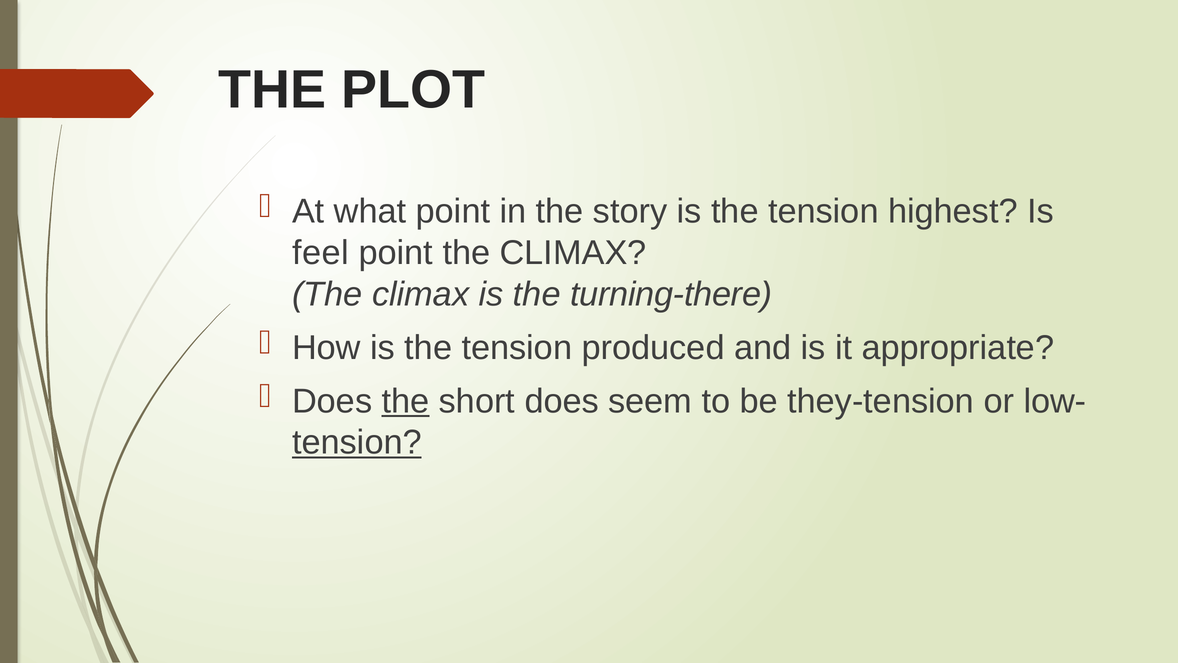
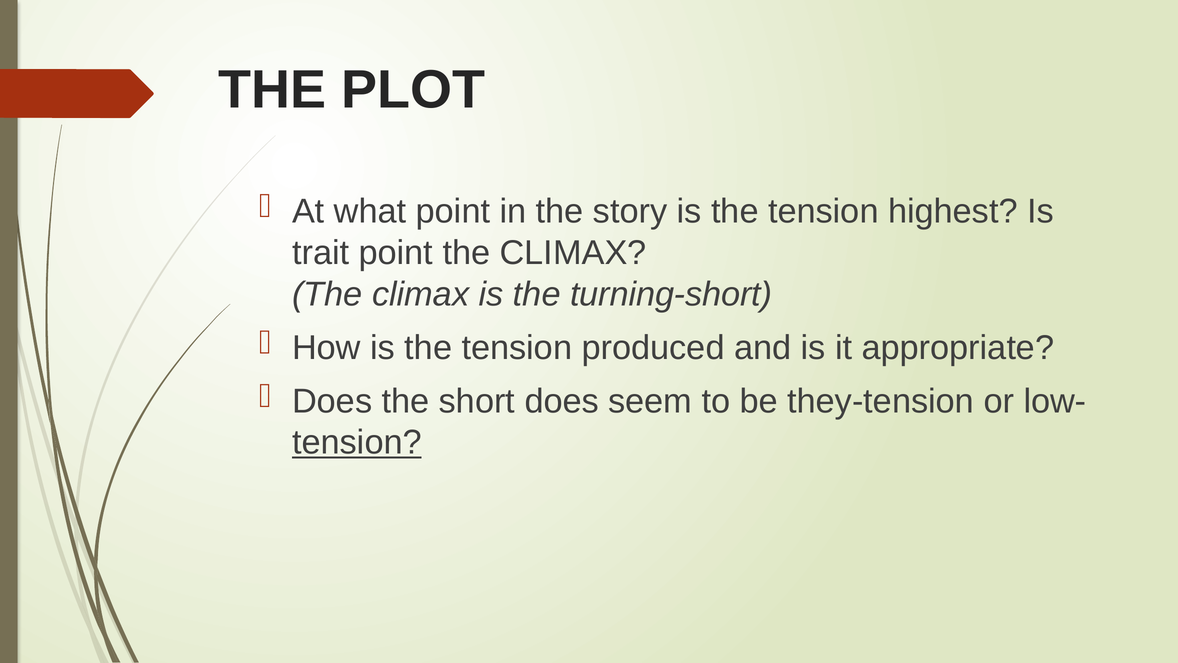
feel: feel -> trait
turning-there: turning-there -> turning-short
the at (405, 401) underline: present -> none
